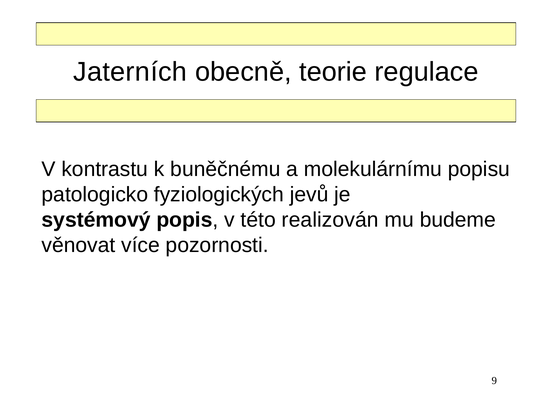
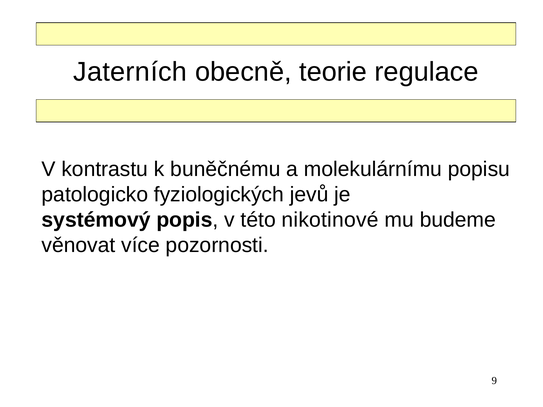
realizován: realizován -> nikotinové
